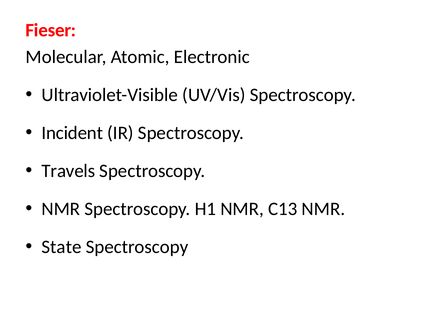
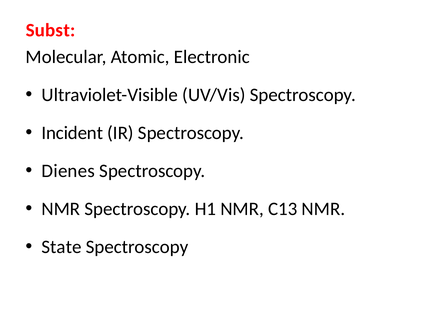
Fieser: Fieser -> Subst
Travels: Travels -> Dienes
